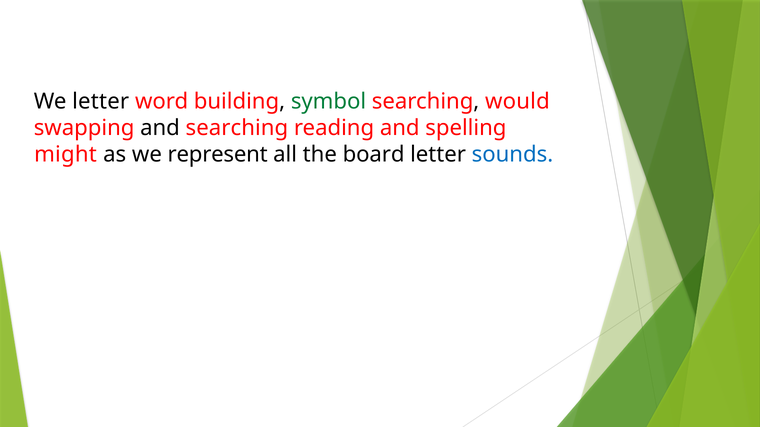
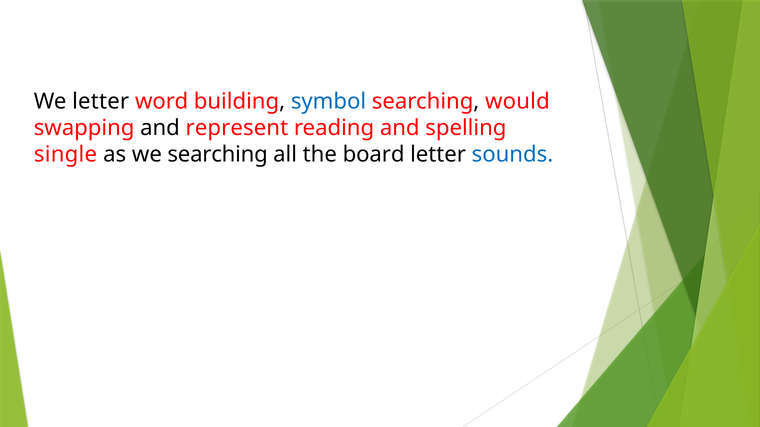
symbol colour: green -> blue
and searching: searching -> represent
might: might -> single
we represent: represent -> searching
